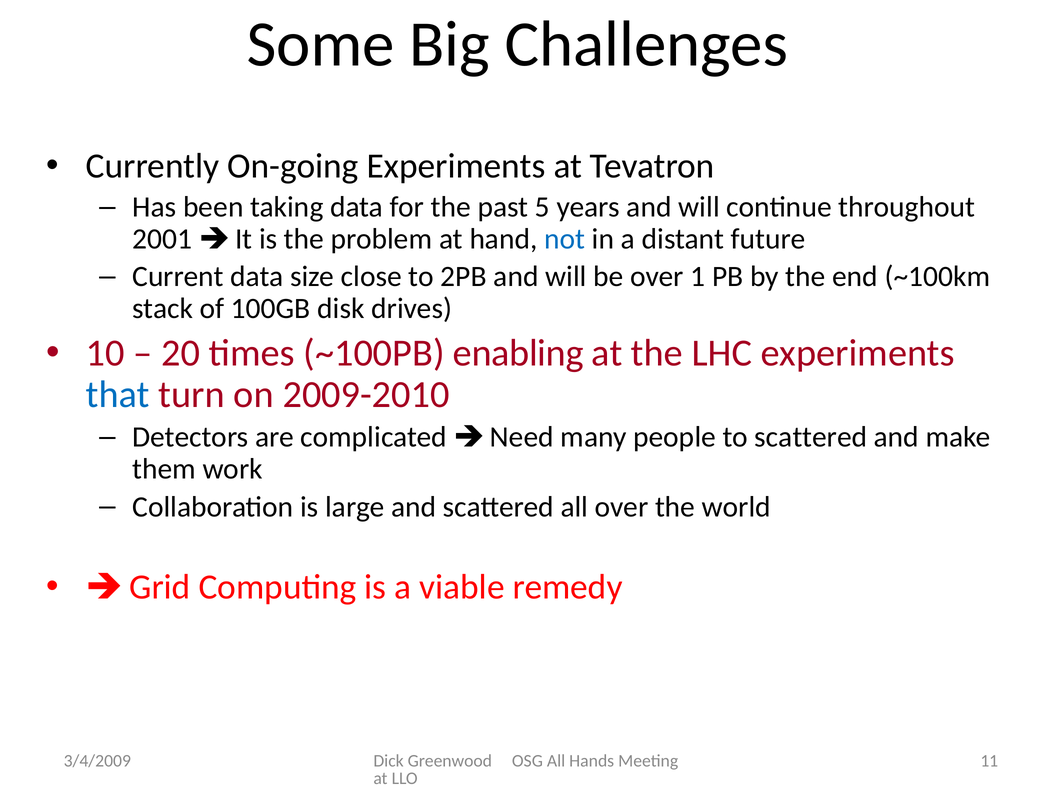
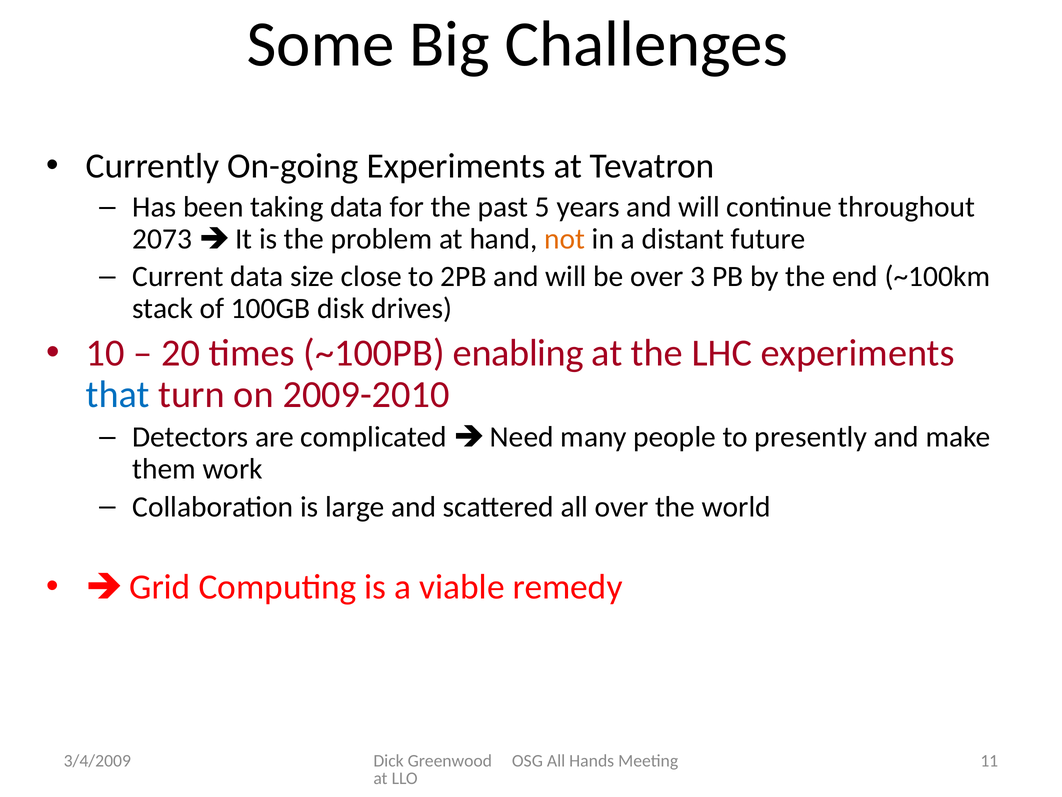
2001: 2001 -> 2073
not colour: blue -> orange
1: 1 -> 3
to scattered: scattered -> presently
